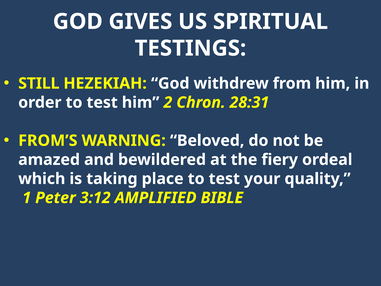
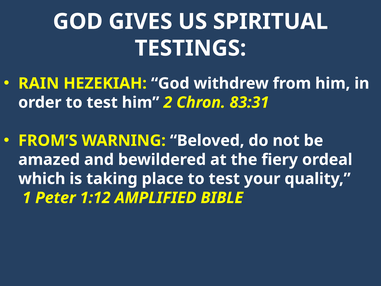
STILL: STILL -> RAIN
28:31: 28:31 -> 83:31
3:12: 3:12 -> 1:12
